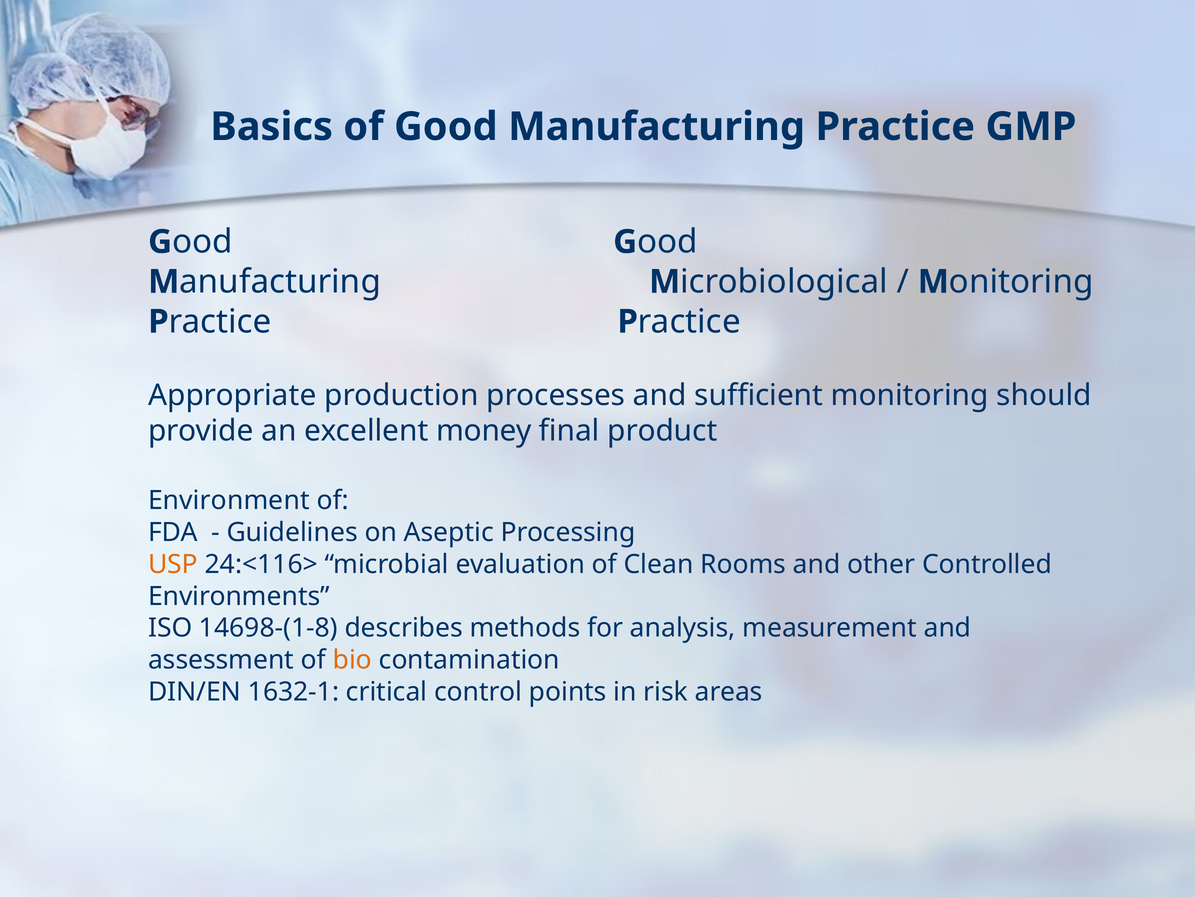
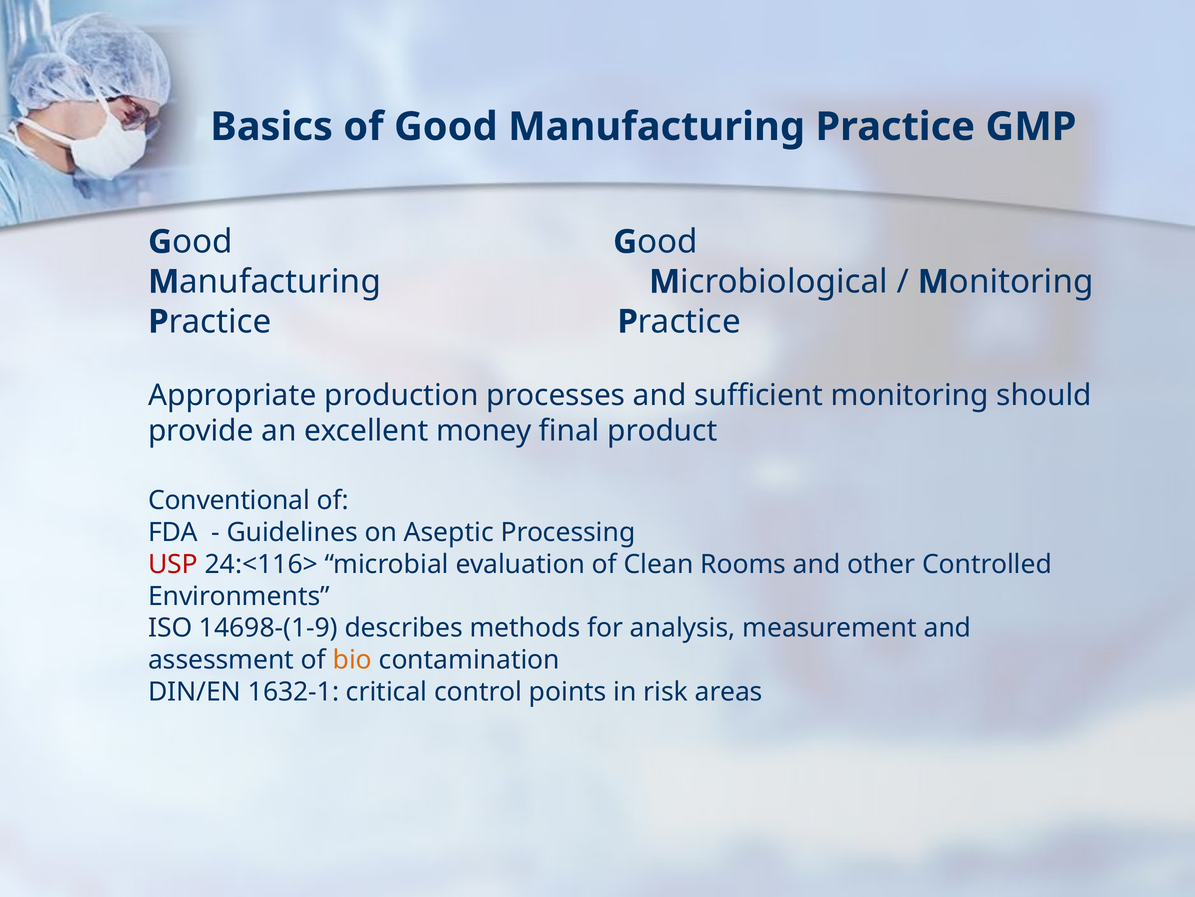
Environment: Environment -> Conventional
USP colour: orange -> red
14698-(1-8: 14698-(1-8 -> 14698-(1-9
